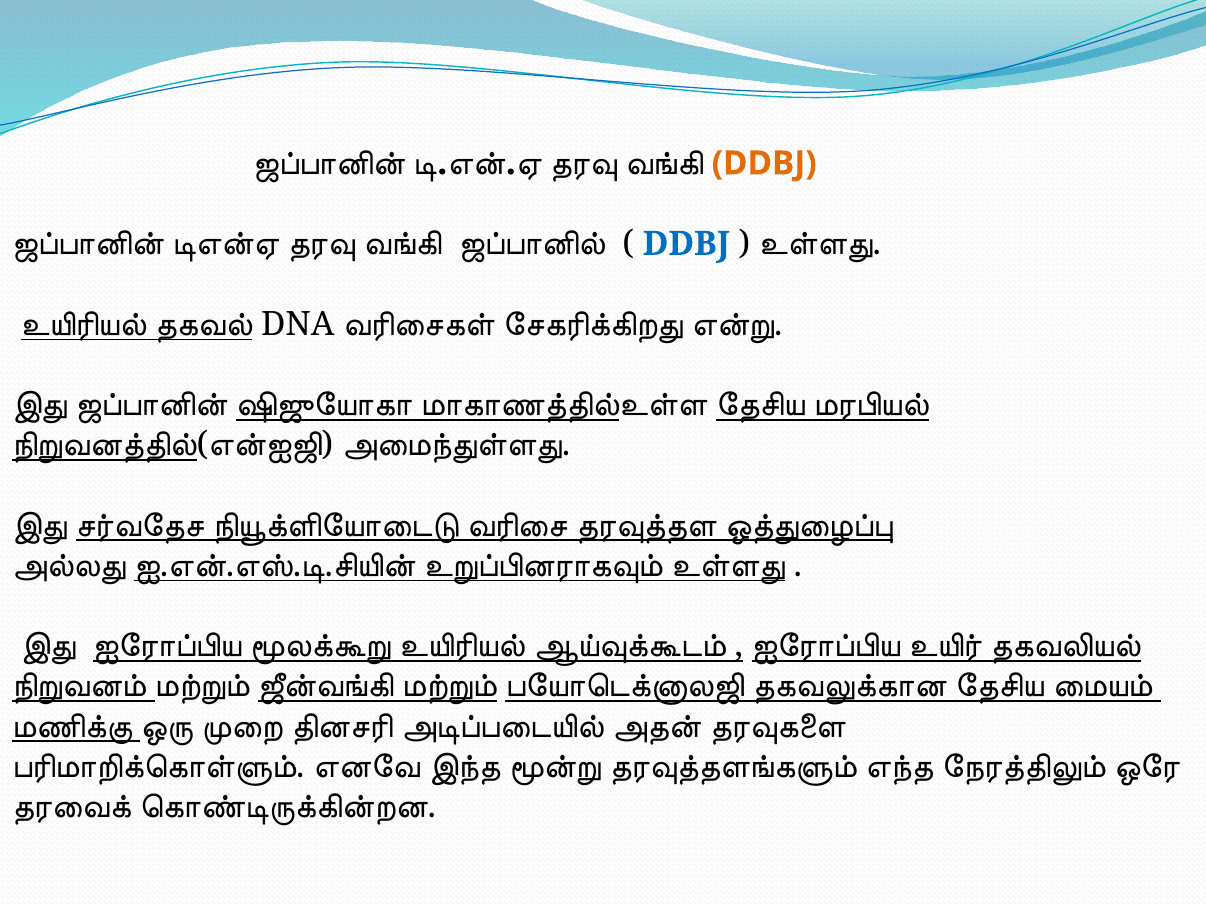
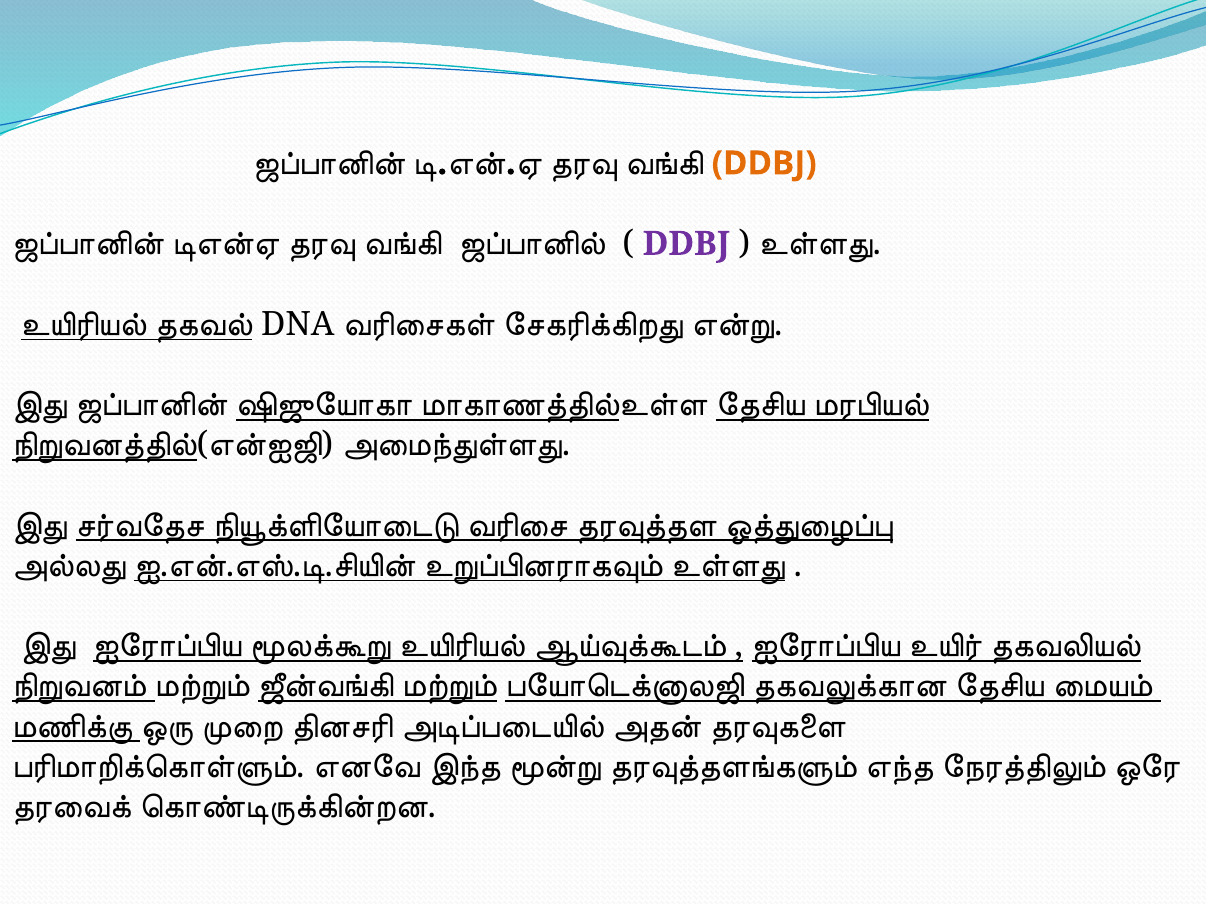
DDBJ at (686, 244) colour: blue -> purple
